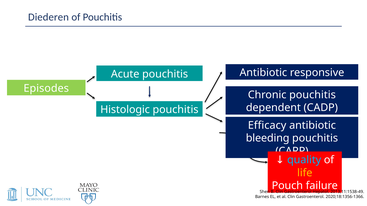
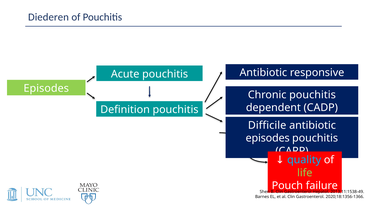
Histologic: Histologic -> Definition
Efficacy: Efficacy -> Difficile
bleeding at (268, 138): bleeding -> episodes
life colour: yellow -> light green
